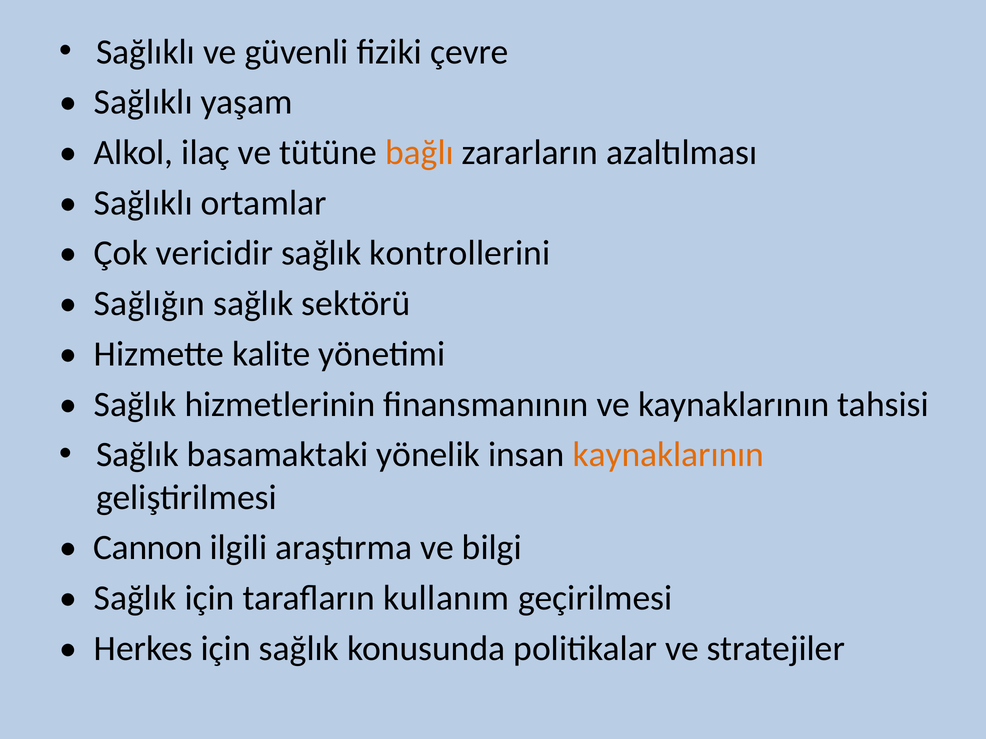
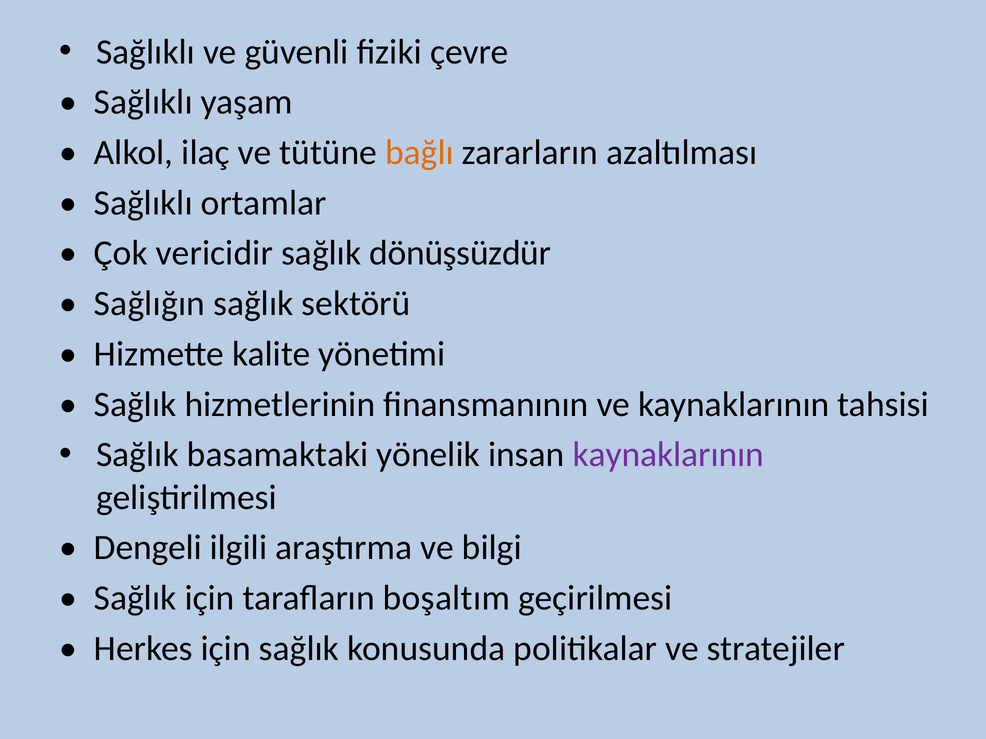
kontrollerini: kontrollerini -> dönüşsüzdür
kaynaklarının at (668, 455) colour: orange -> purple
Cannon: Cannon -> Dengeli
kullanım: kullanım -> boşaltım
